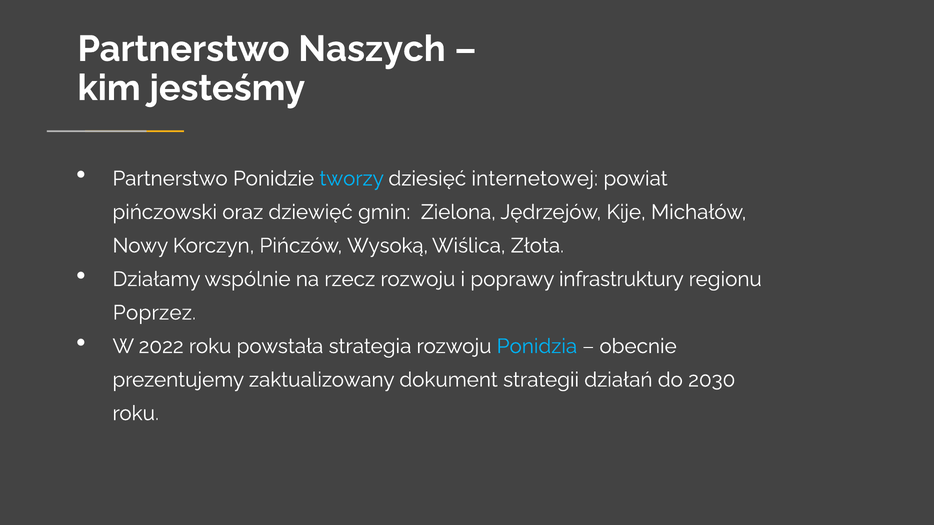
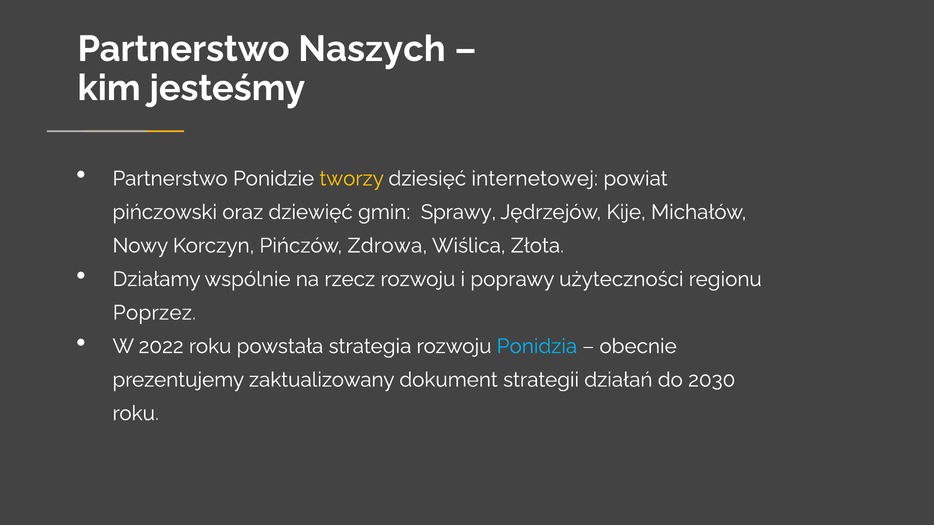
tworzy colour: light blue -> yellow
Zielona: Zielona -> Sprawy
Wysoką: Wysoką -> Zdrowa
infrastruktury: infrastruktury -> użyteczności
